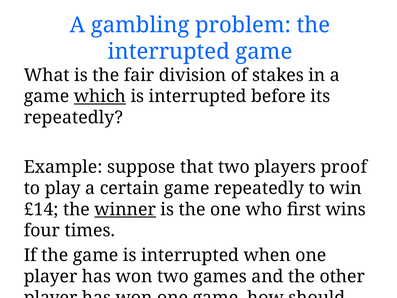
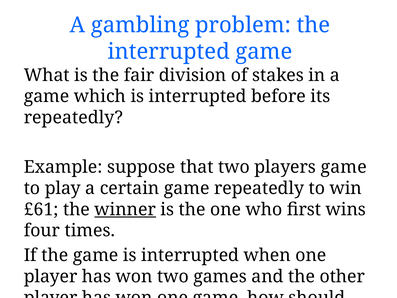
which underline: present -> none
players proof: proof -> game
£14: £14 -> £61
